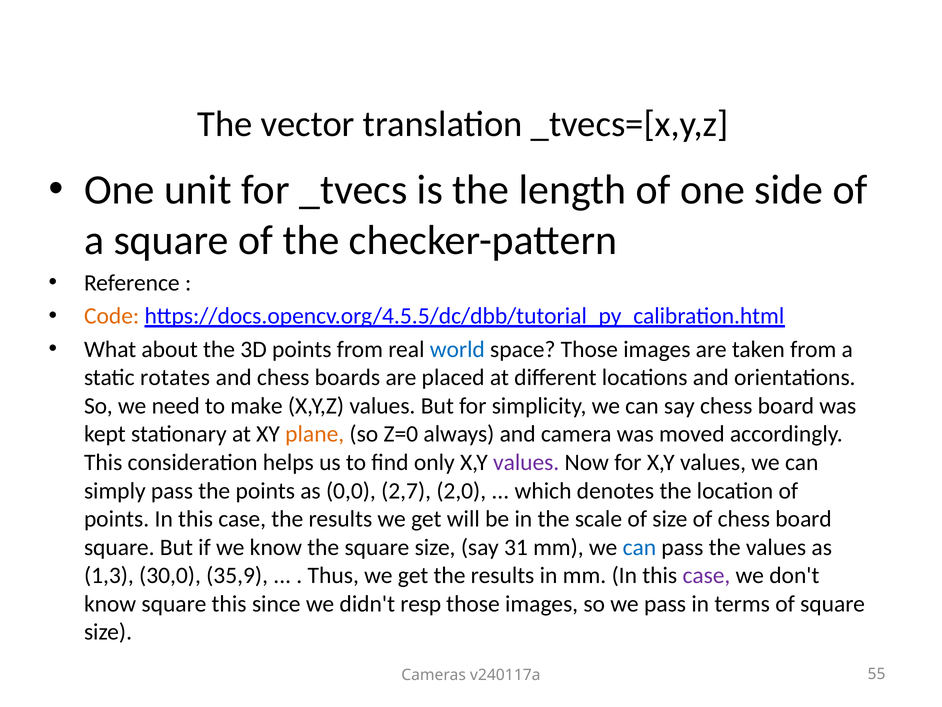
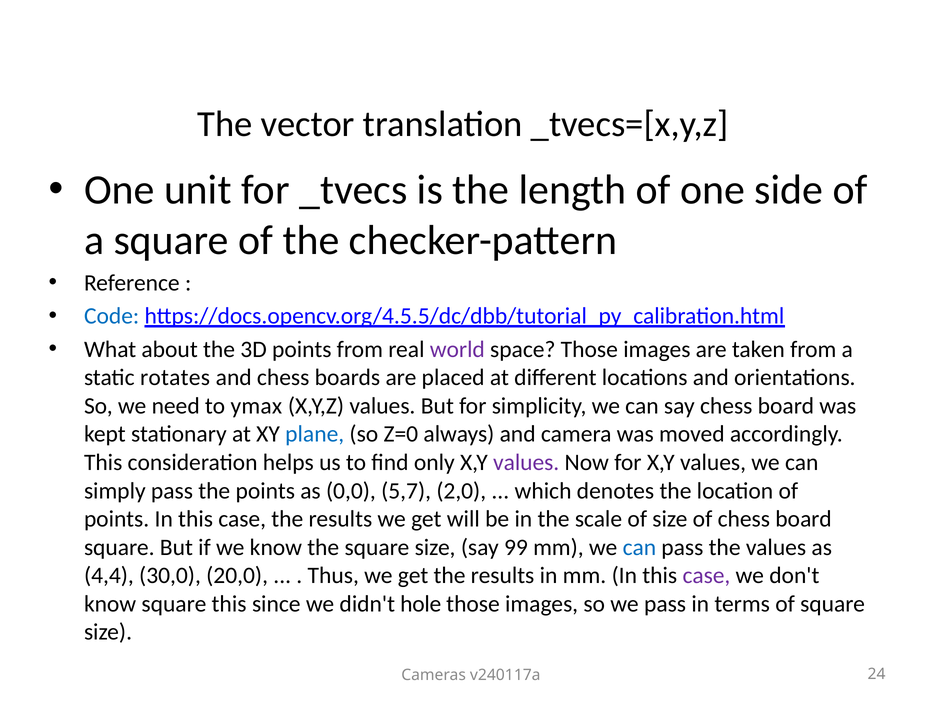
Code colour: orange -> blue
world colour: blue -> purple
make: make -> ymax
plane colour: orange -> blue
2,7: 2,7 -> 5,7
31: 31 -> 99
1,3: 1,3 -> 4,4
35,9: 35,9 -> 20,0
resp: resp -> hole
55: 55 -> 24
